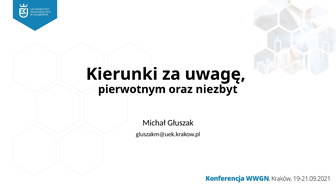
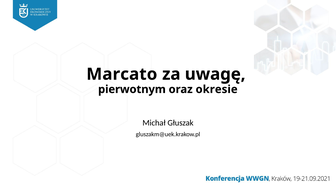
Kierunki: Kierunki -> Marcato
niezbyt: niezbyt -> okresie
